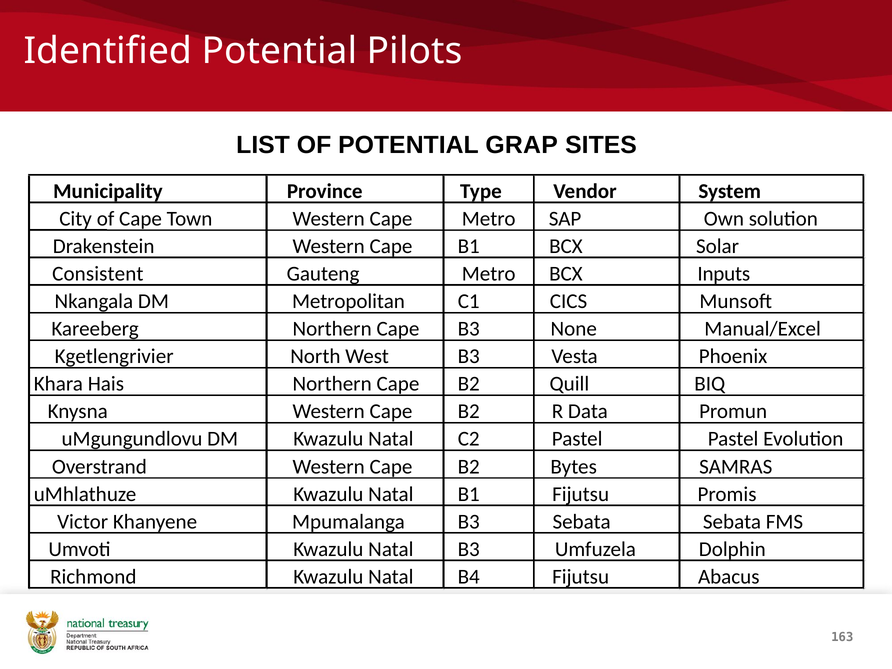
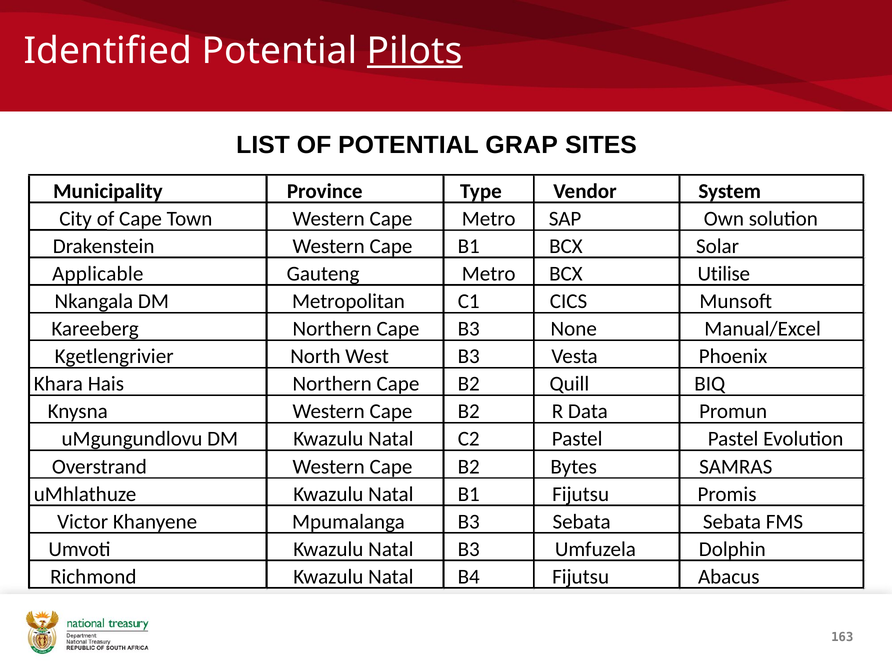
Pilots underline: none -> present
Consistent: Consistent -> Applicable
Inputs: Inputs -> Utilise
